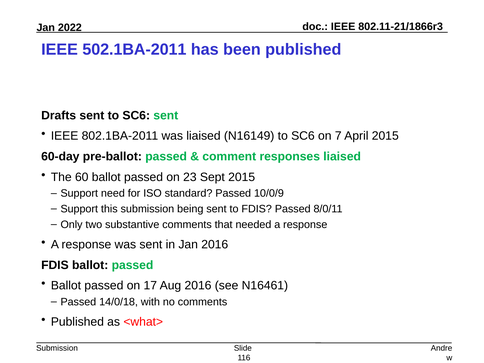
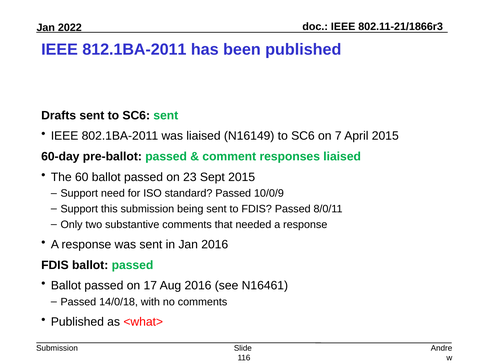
502.1BA-2011: 502.1BA-2011 -> 812.1BA-2011
